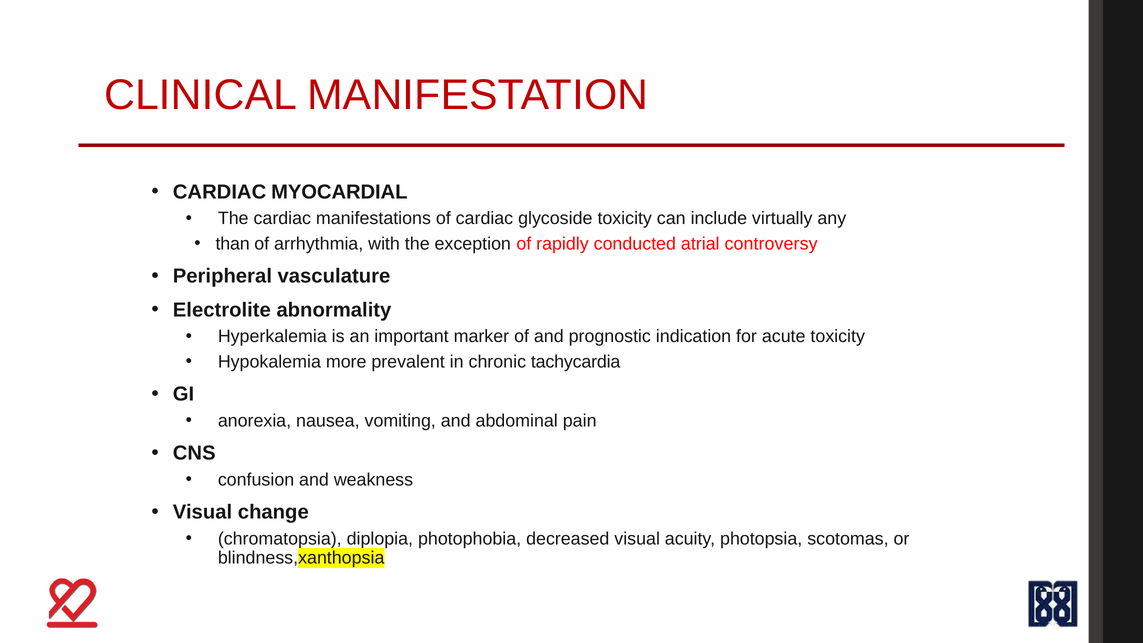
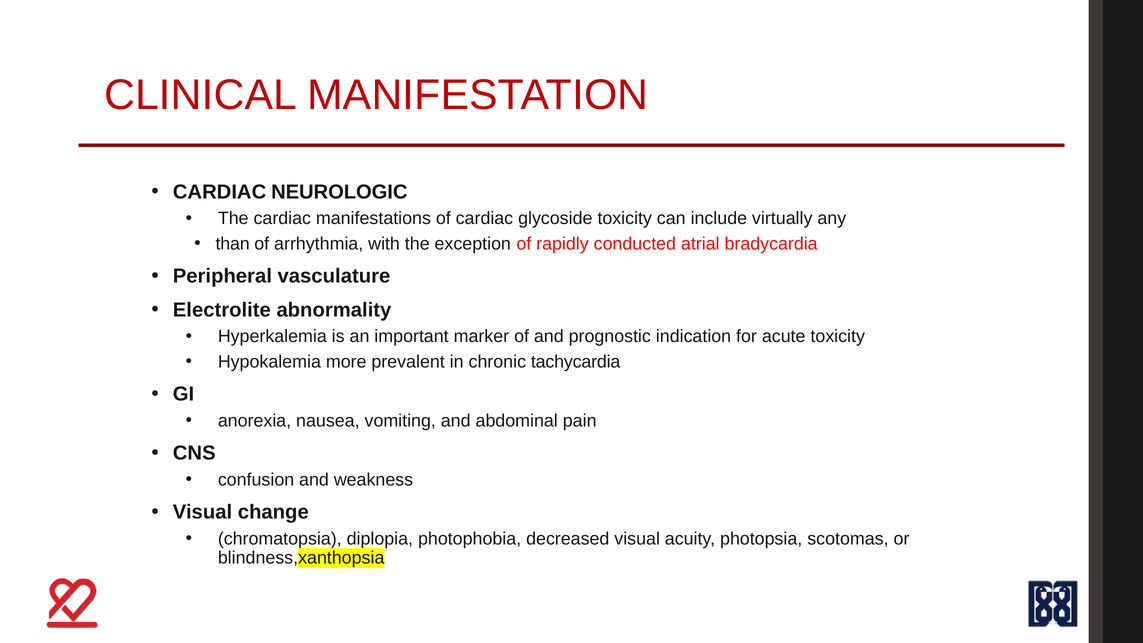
MYOCARDIAL: MYOCARDIAL -> NEUROLOGIC
controversy: controversy -> bradycardia
